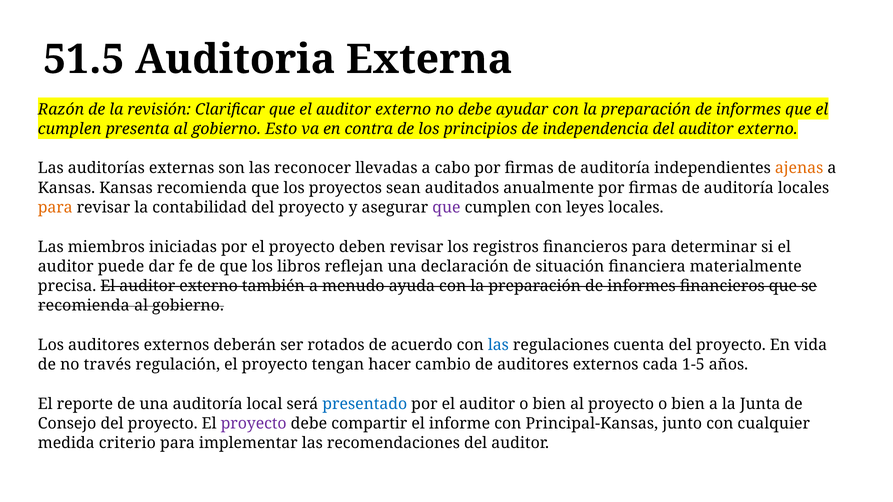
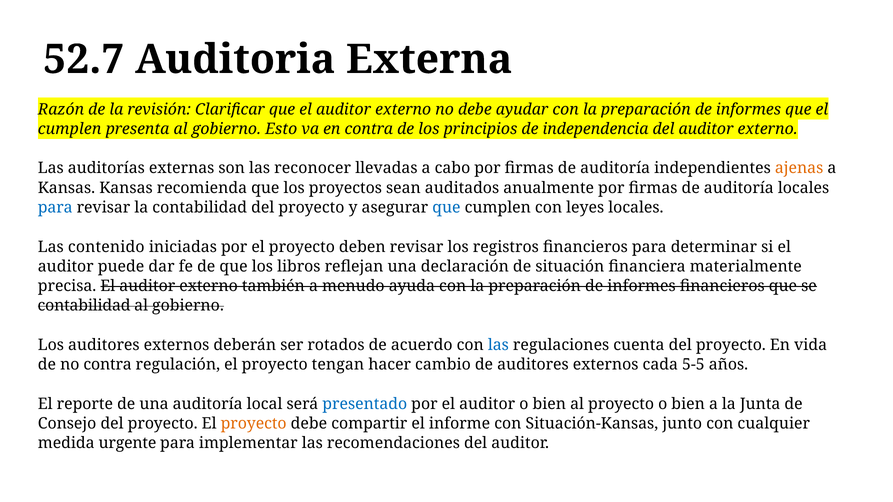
51.5: 51.5 -> 52.7
para at (55, 208) colour: orange -> blue
que at (446, 208) colour: purple -> blue
miembros: miembros -> contenido
recomienda at (84, 306): recomienda -> contabilidad
no través: través -> contra
1-5: 1-5 -> 5-5
proyecto at (254, 424) colour: purple -> orange
Principal-Kansas: Principal-Kansas -> Situación-Kansas
criterio: criterio -> urgente
